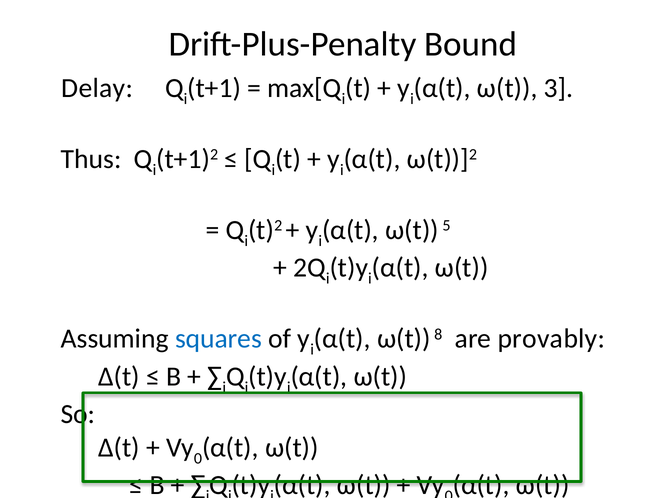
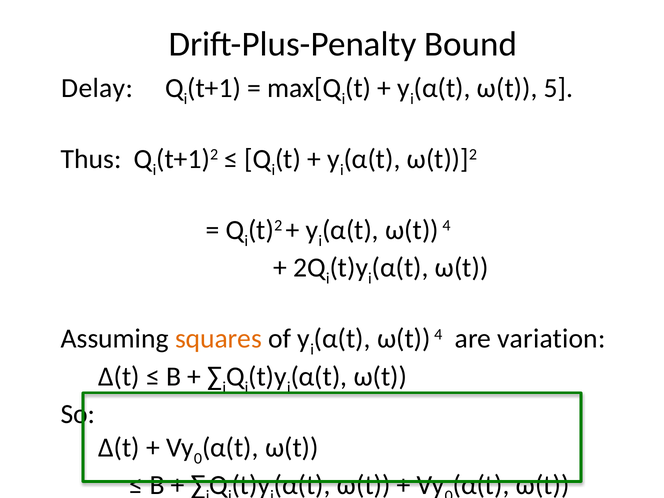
3: 3 -> 5
5 at (447, 226): 5 -> 4
squares colour: blue -> orange
8 at (438, 334): 8 -> 4
provably: provably -> variation
